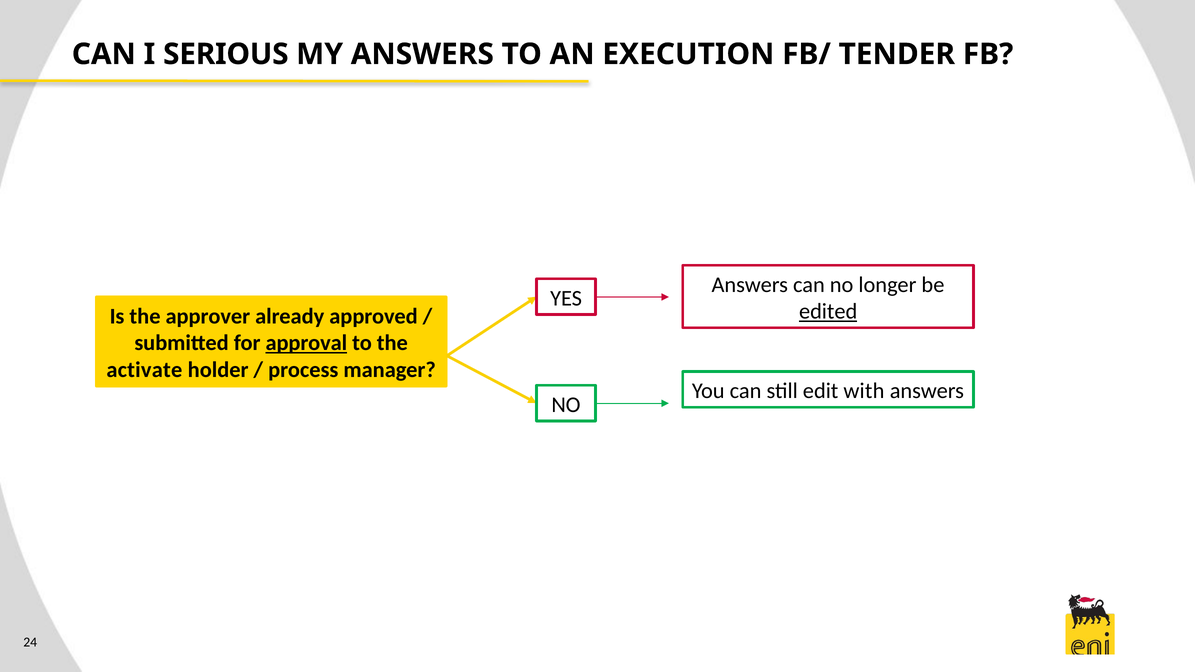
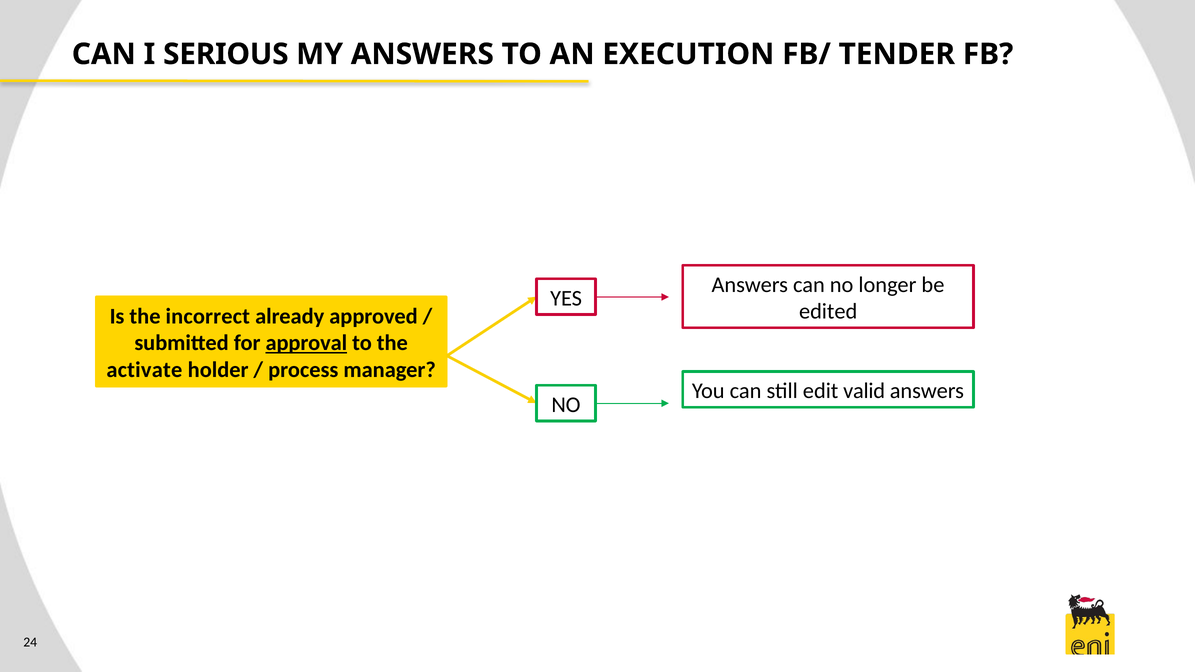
edited underline: present -> none
approver: approver -> incorrect
with: with -> valid
